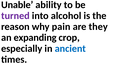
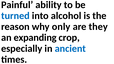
Unable: Unable -> Painful
turned colour: purple -> blue
pain: pain -> only
